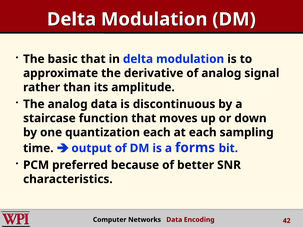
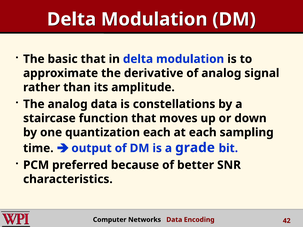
discontinuous: discontinuous -> constellations
forms: forms -> grade
